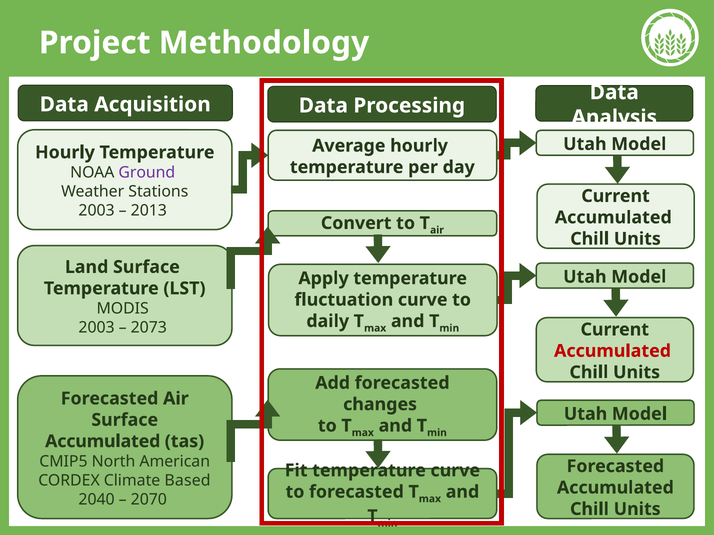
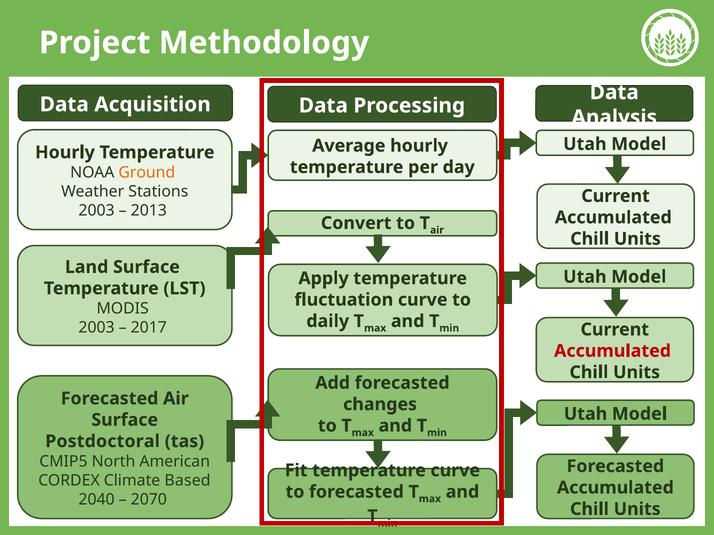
Ground colour: purple -> orange
2073: 2073 -> 2017
Accumulated at (103, 442): Accumulated -> Postdoctoral
